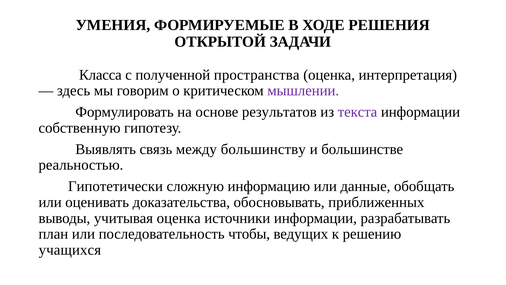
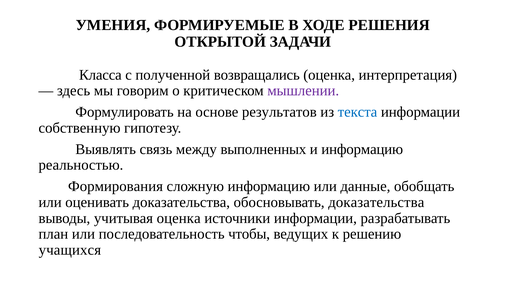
пространства: пространства -> возвращались
текста colour: purple -> blue
большинству: большинству -> выполненных
и большинстве: большинстве -> информацию
Гипотетически: Гипотетически -> Формирования
обосновывать приближенных: приближенных -> доказательства
